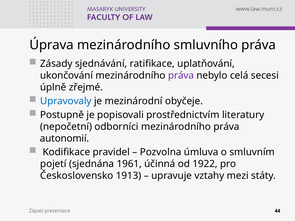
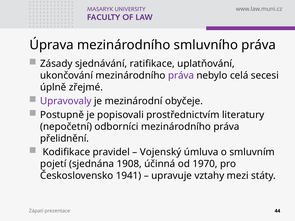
Upravovaly colour: blue -> purple
autonomií: autonomií -> přelidnění
Pozvolna: Pozvolna -> Vojenský
1961: 1961 -> 1908
1922: 1922 -> 1970
1913: 1913 -> 1941
